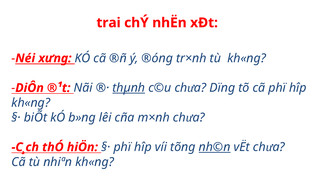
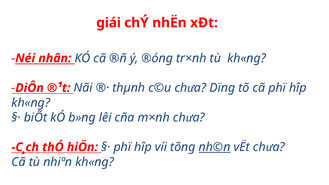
trai: trai -> giái
xưng: xưng -> nhân
thµnh underline: present -> none
